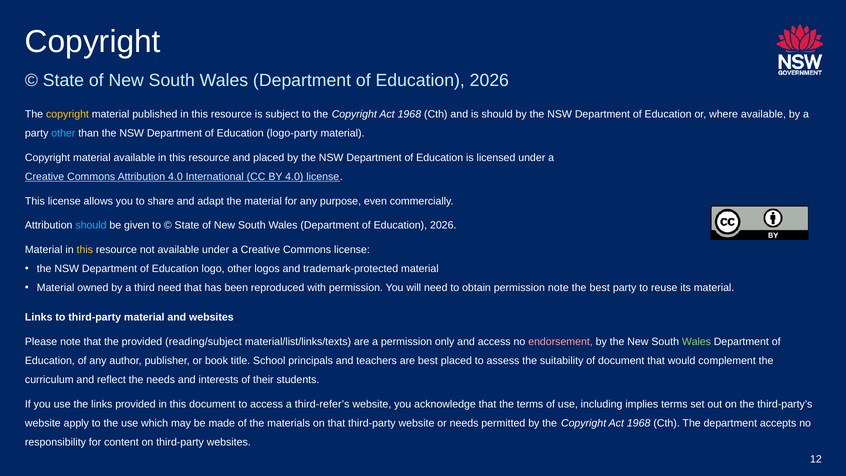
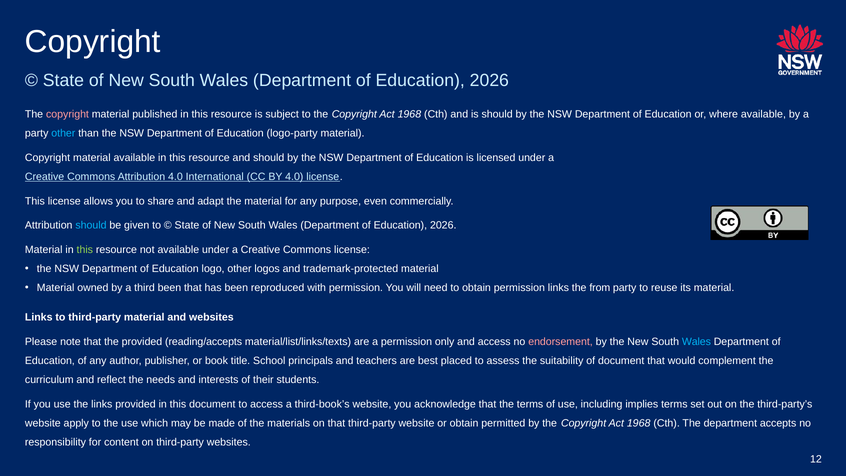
copyright at (68, 114) colour: yellow -> pink
and placed: placed -> should
this at (85, 250) colour: yellow -> light green
third need: need -> been
permission note: note -> links
the best: best -> from
reading/subject: reading/subject -> reading/accepts
Wales at (696, 342) colour: light green -> light blue
third-refer’s: third-refer’s -> third-book’s
or needs: needs -> obtain
